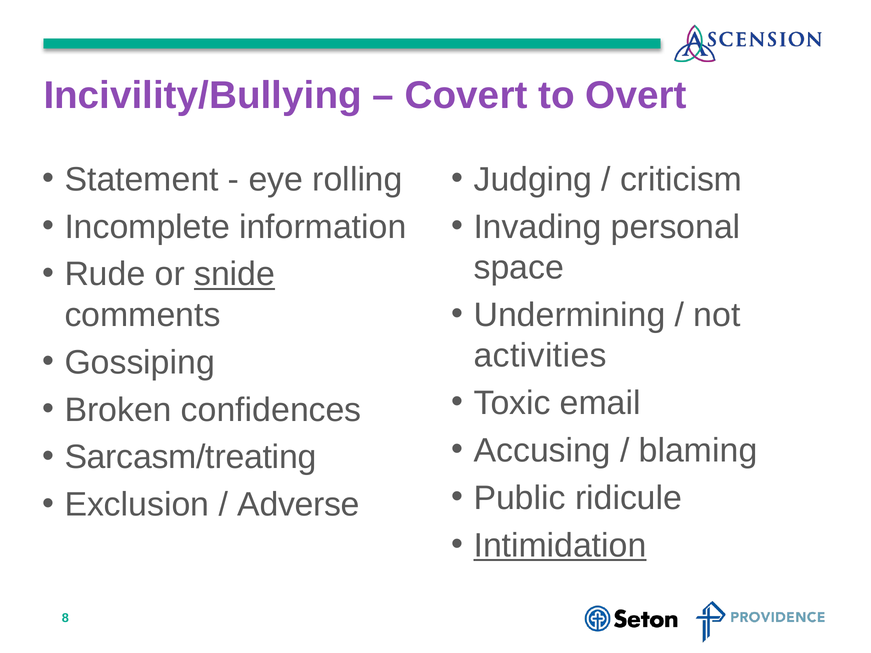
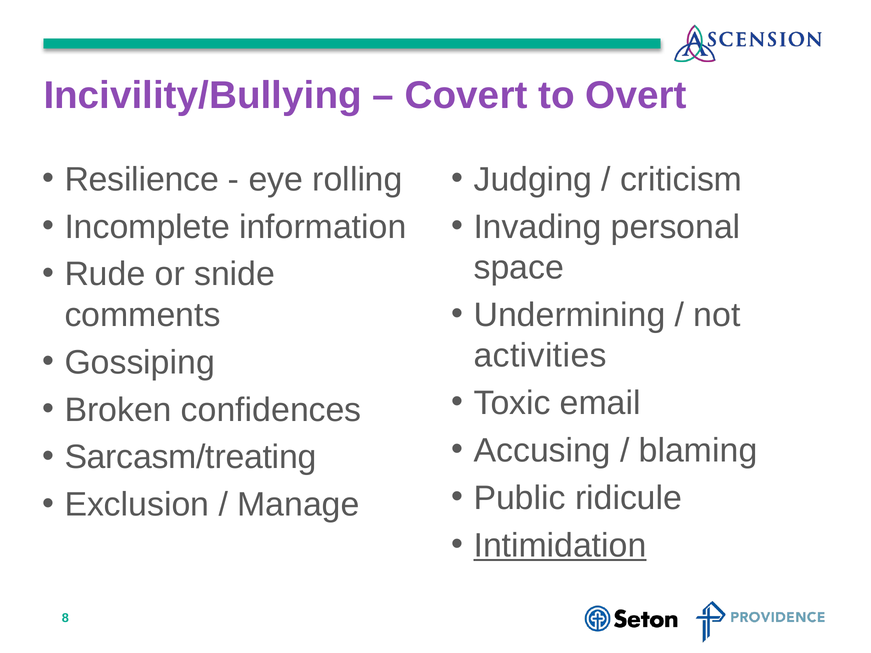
Statement: Statement -> Resilience
snide underline: present -> none
Adverse: Adverse -> Manage
